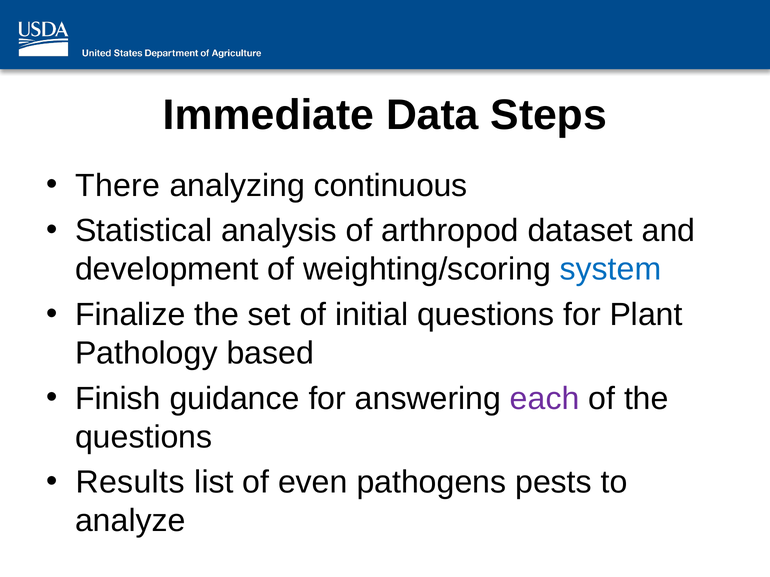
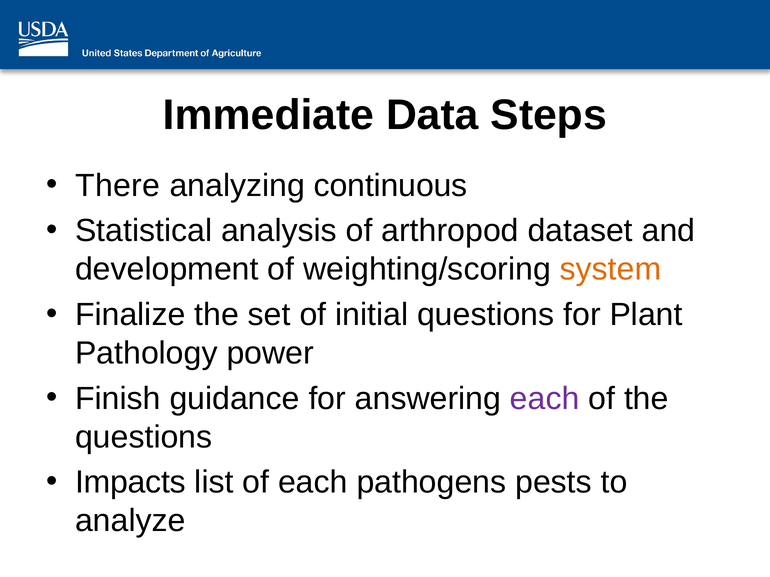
system colour: blue -> orange
based: based -> power
Results: Results -> Impacts
of even: even -> each
